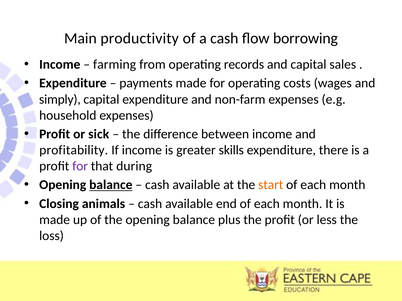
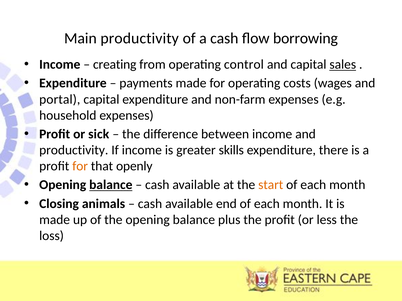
farming: farming -> creating
records: records -> control
sales underline: none -> present
simply: simply -> portal
profitability at (74, 150): profitability -> productivity
for at (80, 166) colour: purple -> orange
during: during -> openly
